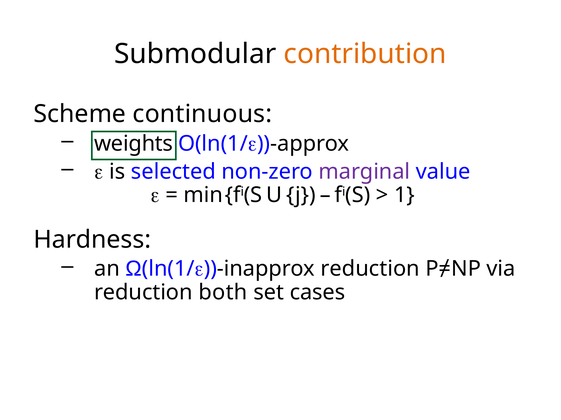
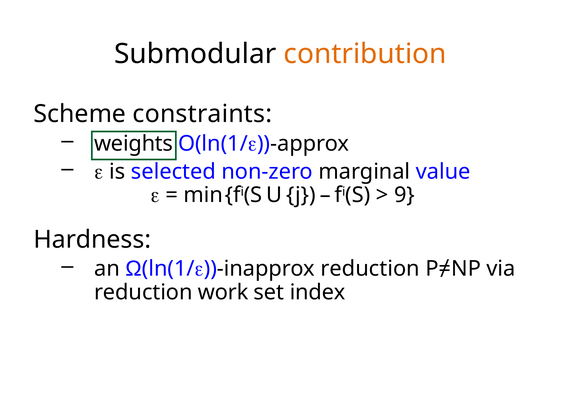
continuous: continuous -> constraints
marginal colour: purple -> black
1: 1 -> 9
both: both -> work
cases: cases -> index
